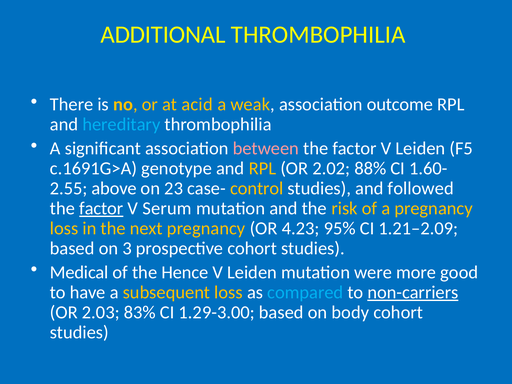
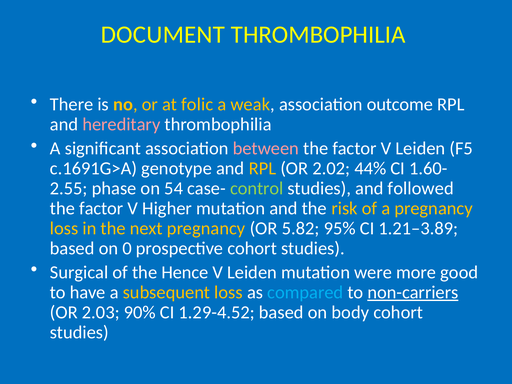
ADDITIONAL: ADDITIONAL -> DOCUMENT
acid: acid -> folic
hereditary colour: light blue -> pink
88%: 88% -> 44%
above: above -> phase
23: 23 -> 54
control colour: yellow -> light green
factor at (101, 208) underline: present -> none
Serum: Serum -> Higher
4.23: 4.23 -> 5.82
1.21–2.09: 1.21–2.09 -> 1.21–3.89
3: 3 -> 0
Medical: Medical -> Surgical
83%: 83% -> 90%
1.29-3.00: 1.29-3.00 -> 1.29-4.52
